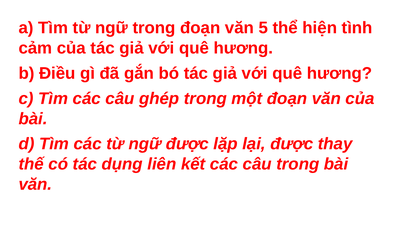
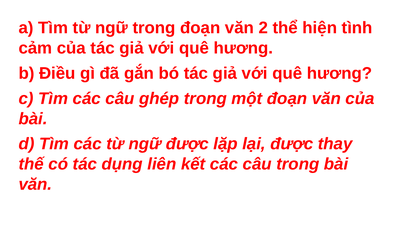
5: 5 -> 2
